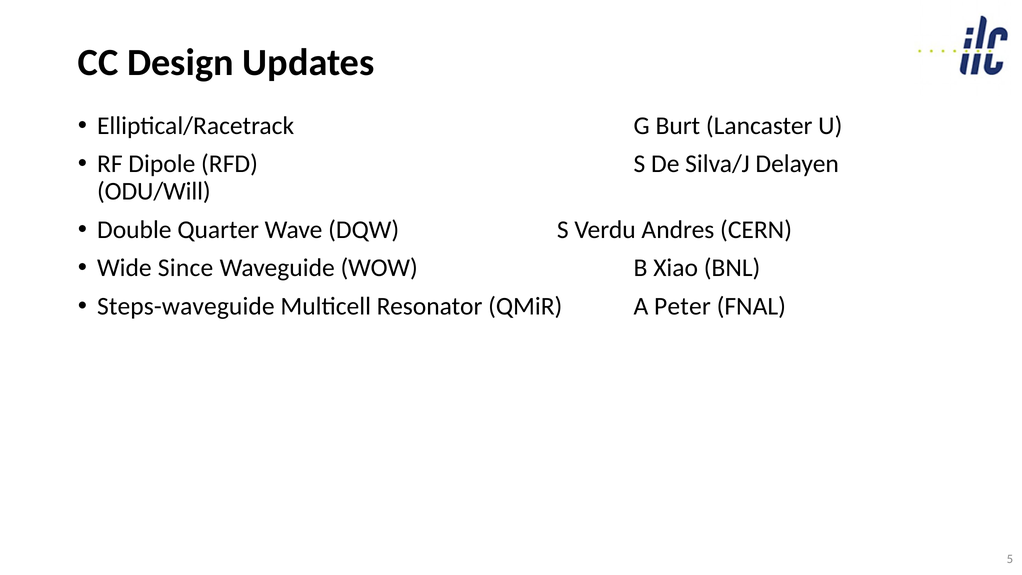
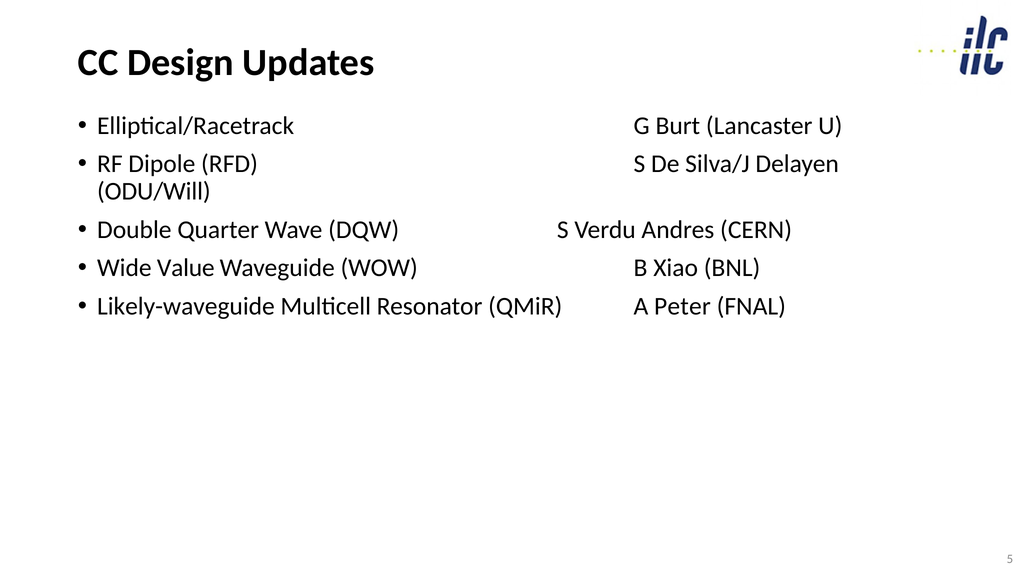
Since: Since -> Value
Steps-waveguide: Steps-waveguide -> Likely-waveguide
